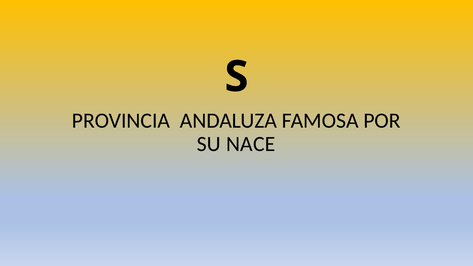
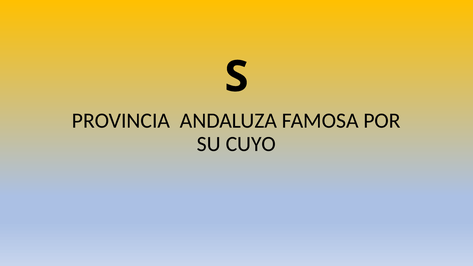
NACE: NACE -> CUYO
